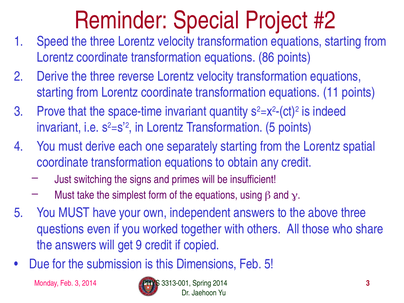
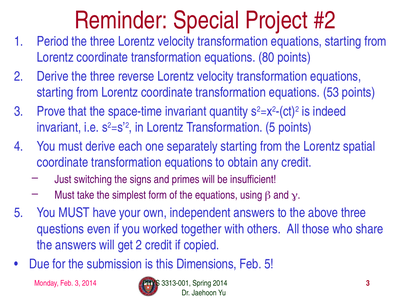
Speed: Speed -> Period
86: 86 -> 80
11: 11 -> 53
get 9: 9 -> 2
